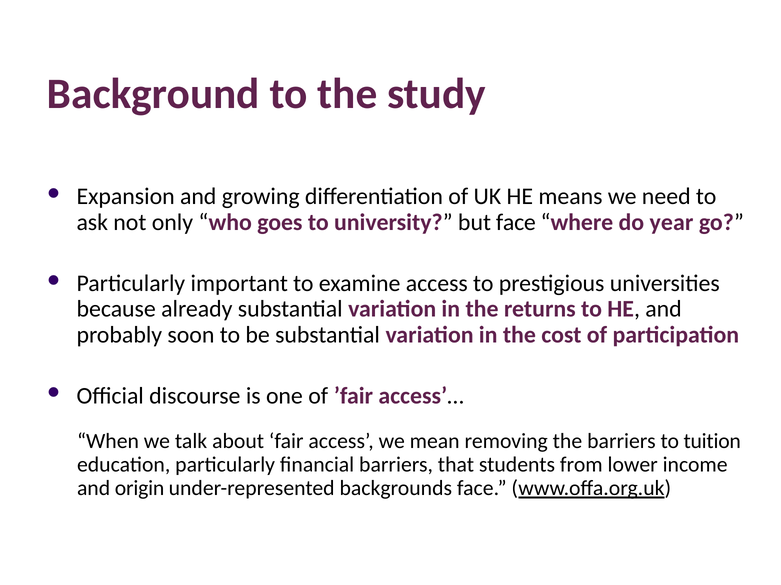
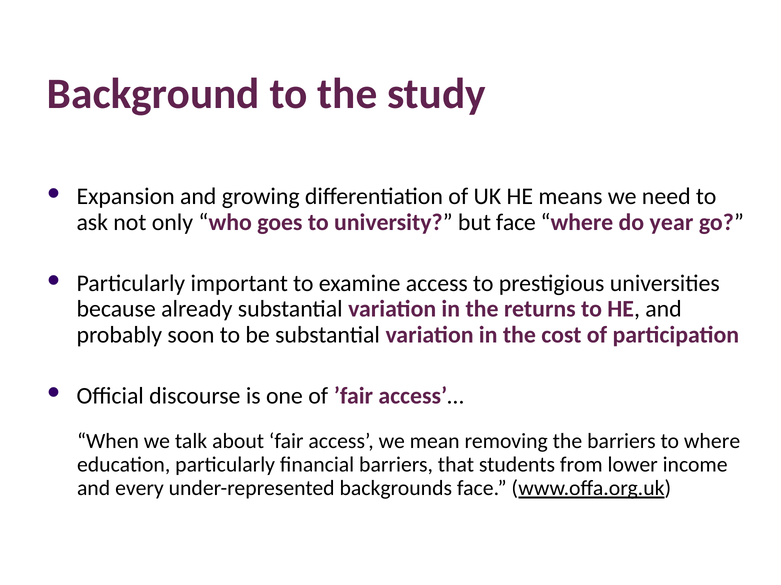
to tuition: tuition -> where
origin: origin -> every
